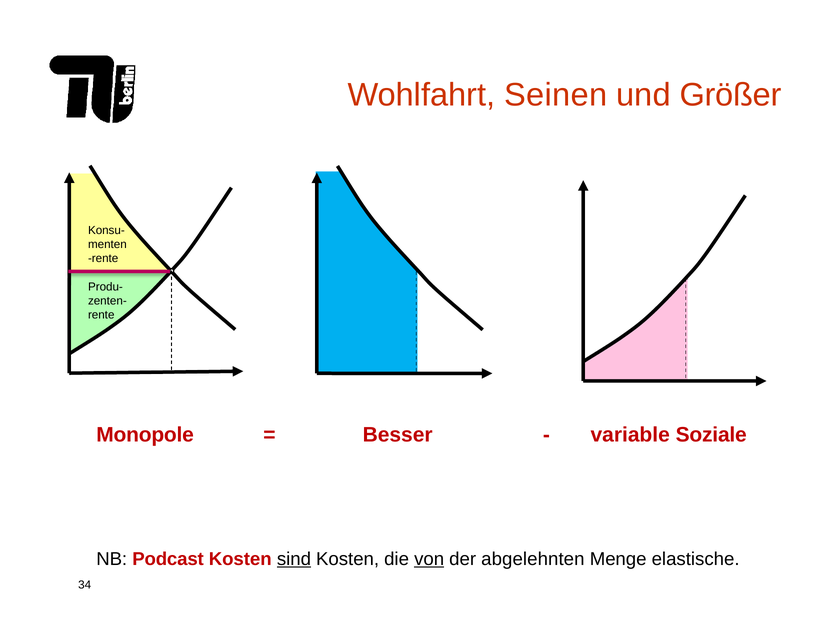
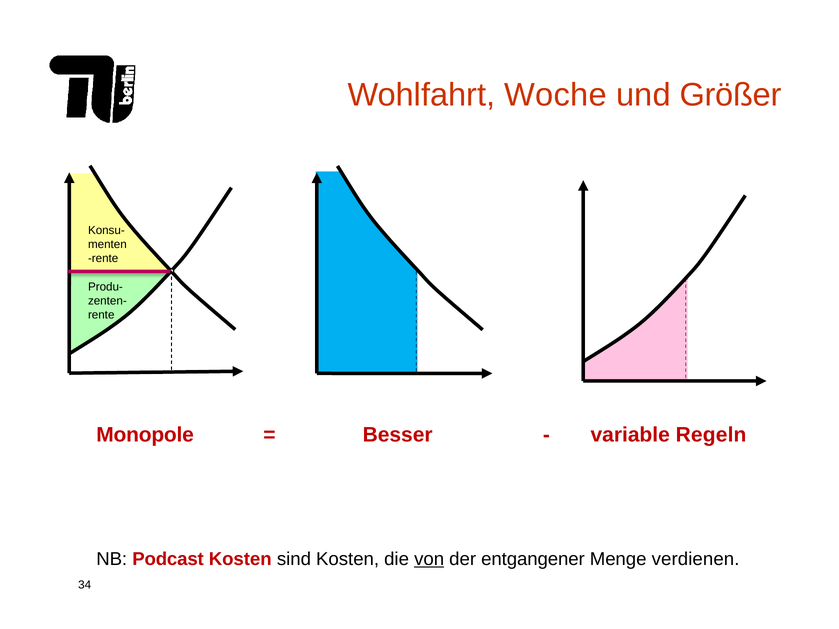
Seinen: Seinen -> Woche
Soziale: Soziale -> Regeln
sind underline: present -> none
abgelehnten: abgelehnten -> entgangener
elastische: elastische -> verdienen
